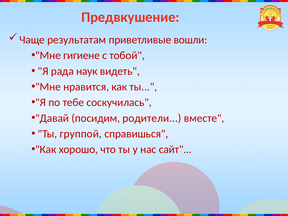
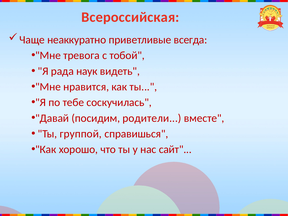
Предвкушение: Предвкушение -> Всероссийская
результатам: результатам -> неаккуратно
вошли: вошли -> всегда
гигиене: гигиене -> тревога
